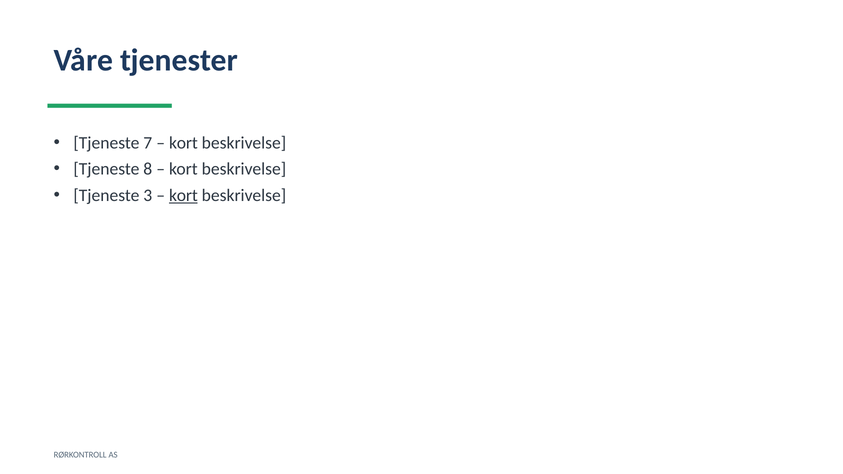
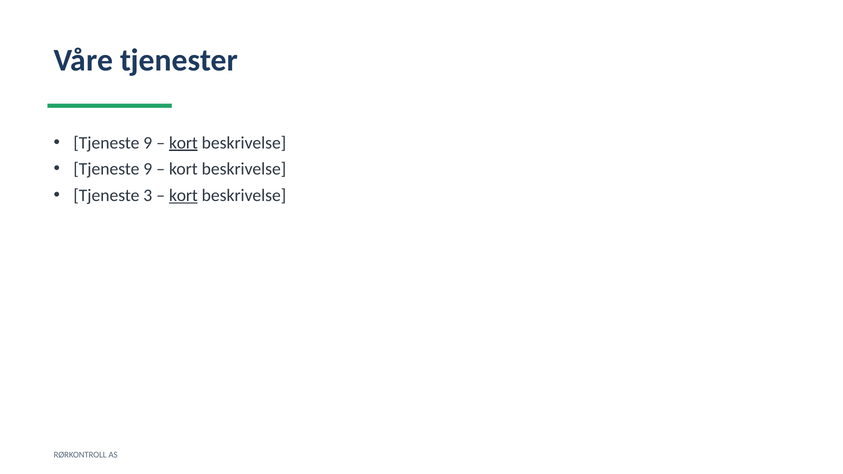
7 at (148, 143): 7 -> 9
kort at (183, 143) underline: none -> present
8 at (148, 169): 8 -> 9
